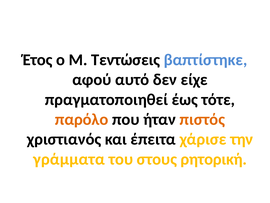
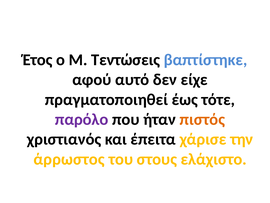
παρόλο colour: orange -> purple
γράμματα: γράμματα -> άρρωστος
ρητορική: ρητορική -> ελάχιστο
